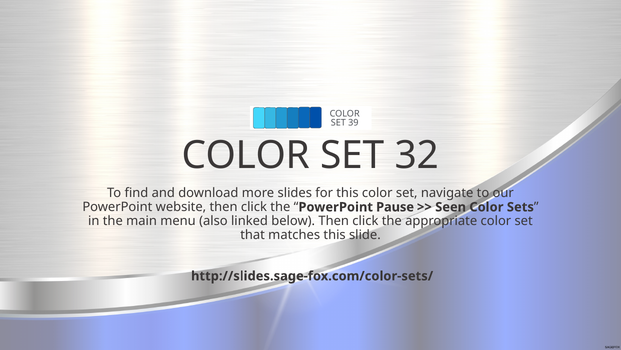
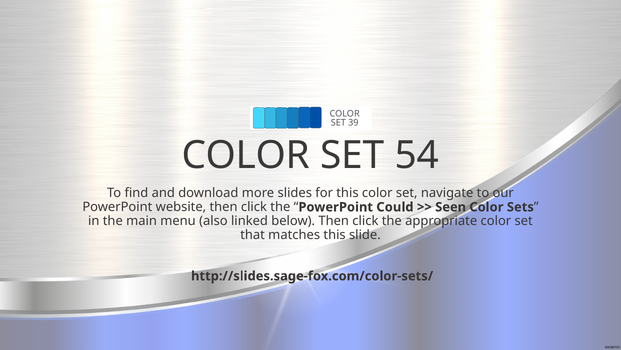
32: 32 -> 54
Pause: Pause -> Could
